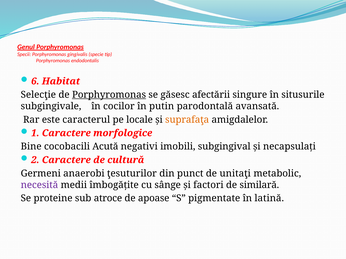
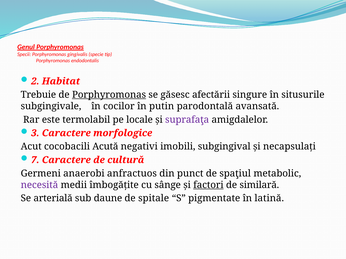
6: 6 -> 2
Selecţie: Selecţie -> Trebuie
caracterul: caracterul -> termolabil
suprafaţa colour: orange -> purple
1: 1 -> 3
Bine: Bine -> Acut
2: 2 -> 7
ţesuturilor: ţesuturilor -> anfractuos
unitaţi: unitaţi -> spaţiul
factori underline: none -> present
proteine: proteine -> arterială
atroce: atroce -> daune
apoase: apoase -> spitale
